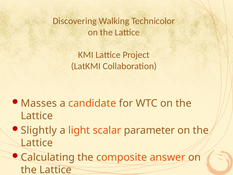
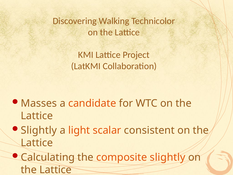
parameter: parameter -> consistent
composite answer: answer -> slightly
